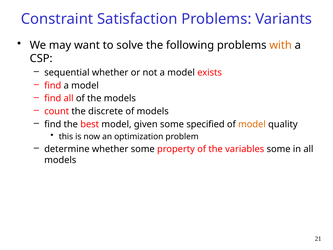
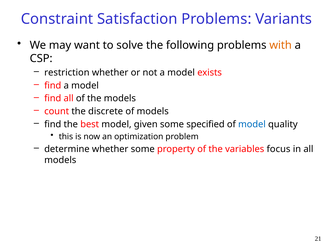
sequential: sequential -> restriction
model at (252, 124) colour: orange -> blue
variables some: some -> focus
